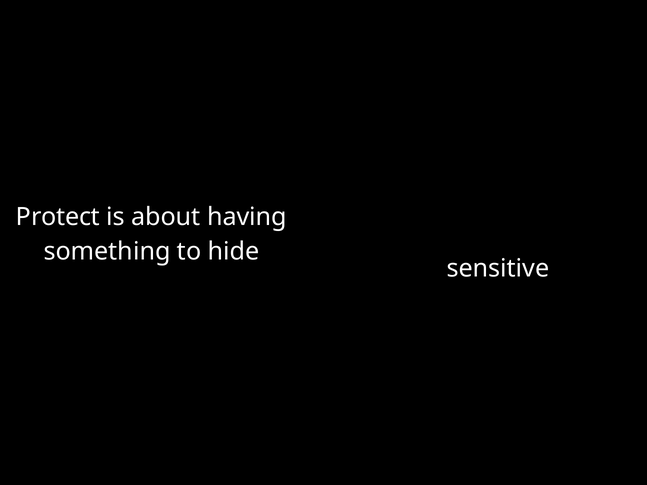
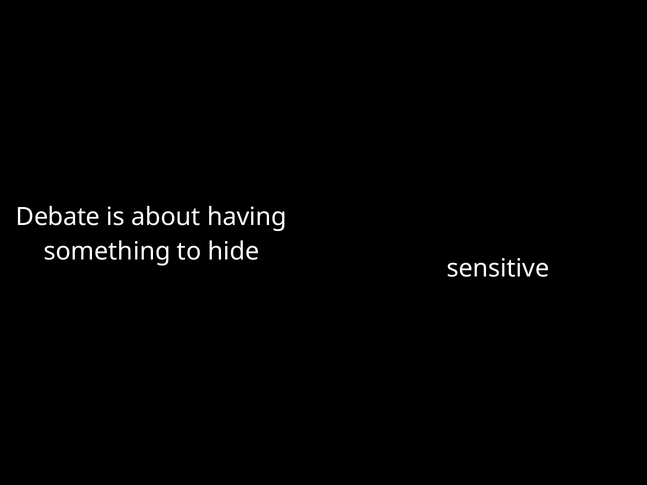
Protect: Protect -> Debate
